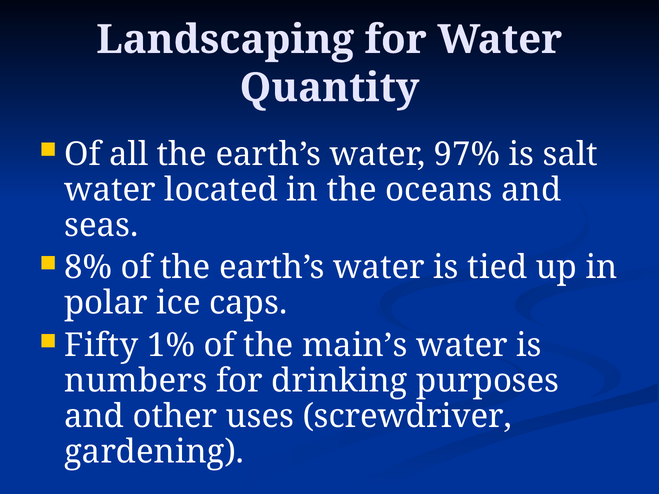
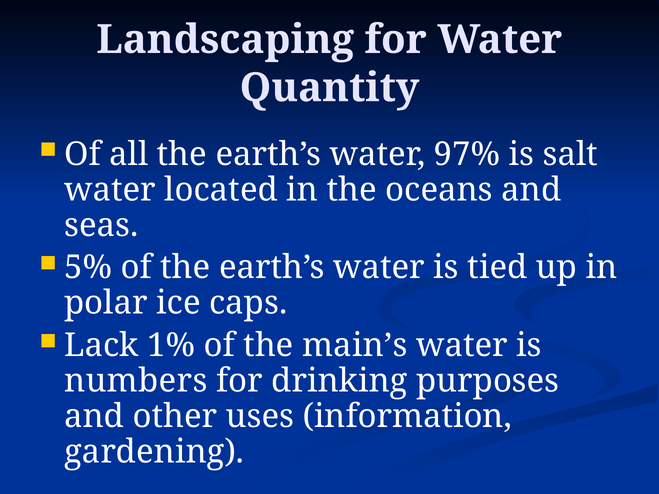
8%: 8% -> 5%
Fifty: Fifty -> Lack
screwdriver: screwdriver -> information
